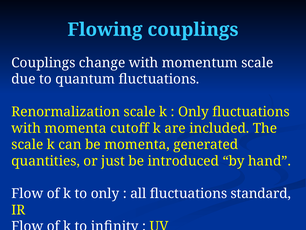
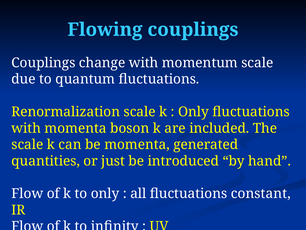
cutoff: cutoff -> boson
standard: standard -> constant
